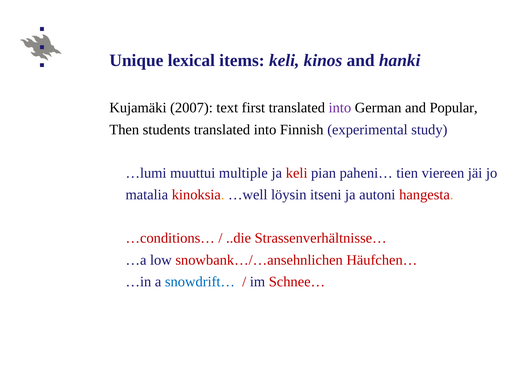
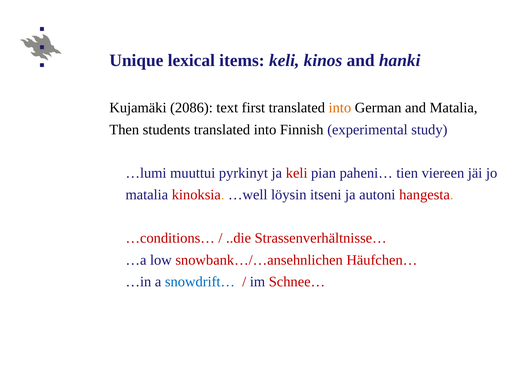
2007: 2007 -> 2086
into at (340, 108) colour: purple -> orange
and Popular: Popular -> Matalia
multiple: multiple -> pyrkinyt
